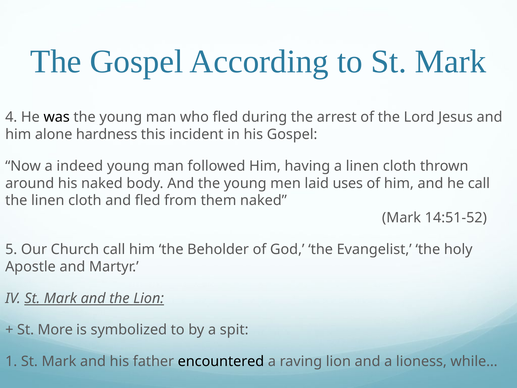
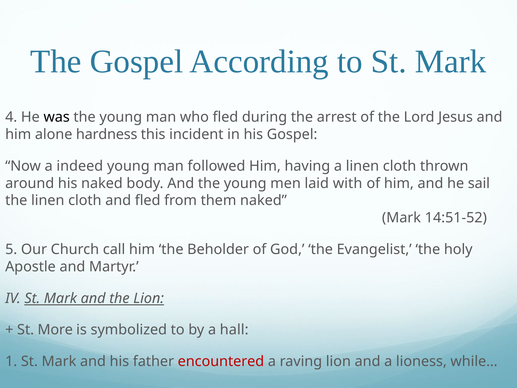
uses: uses -> with
he call: call -> sail
spit: spit -> hall
encountered colour: black -> red
